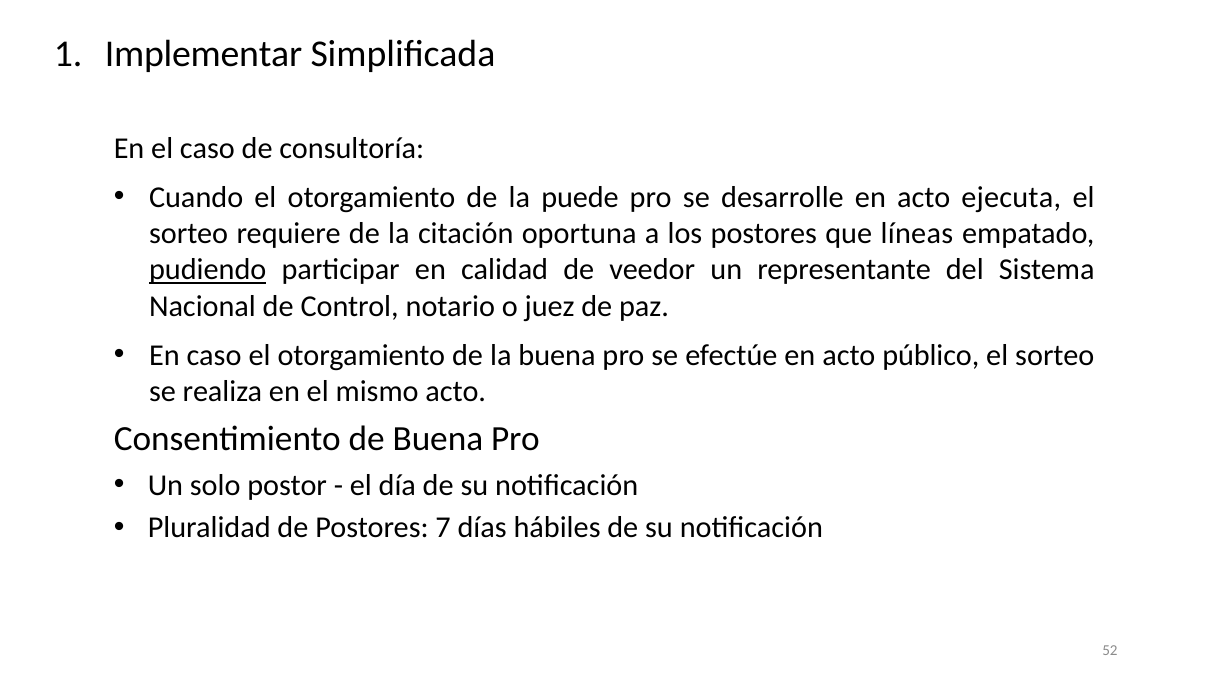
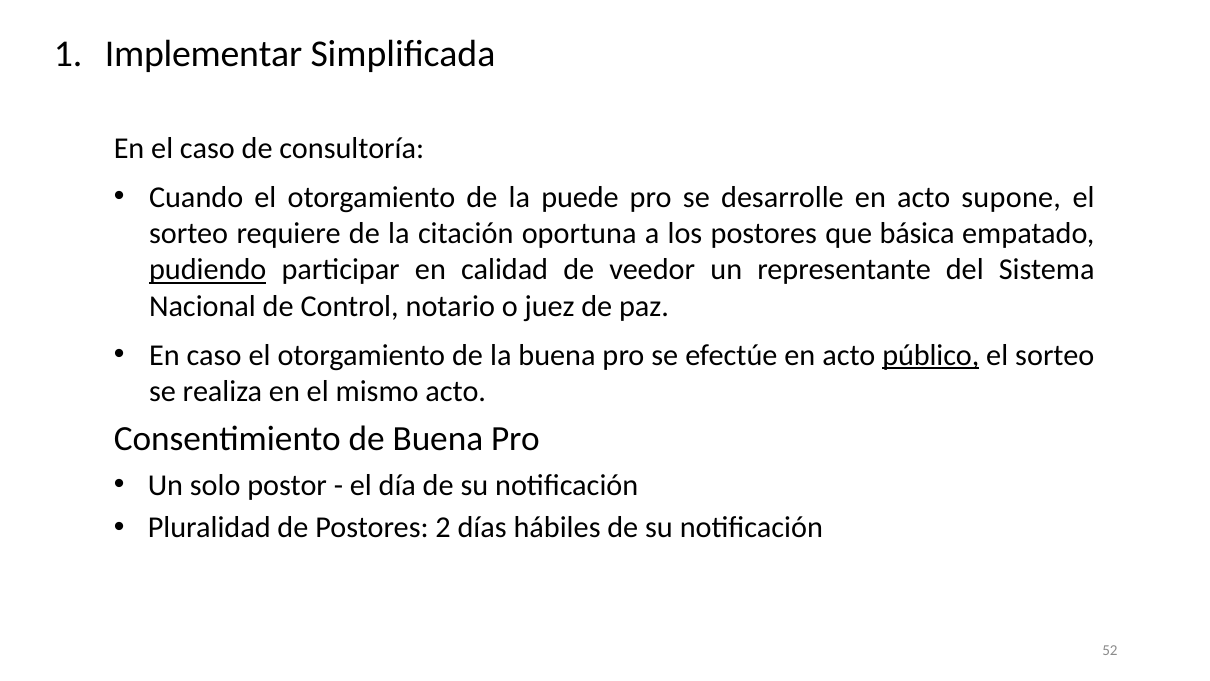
ejecuta: ejecuta -> supone
líneas: líneas -> básica
público underline: none -> present
7: 7 -> 2
